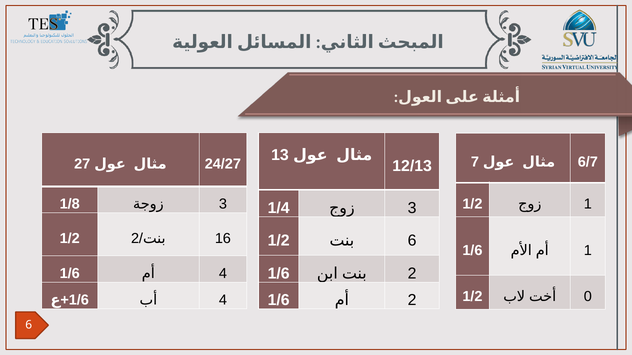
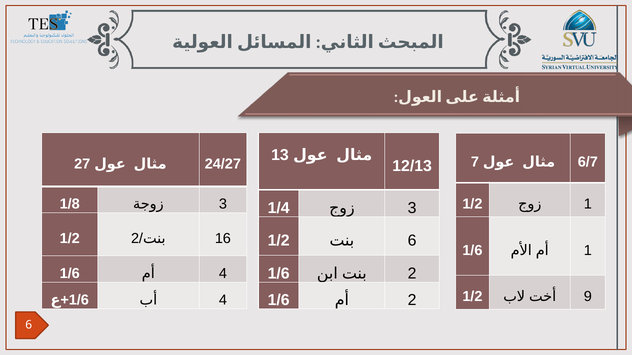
0: 0 -> 9
